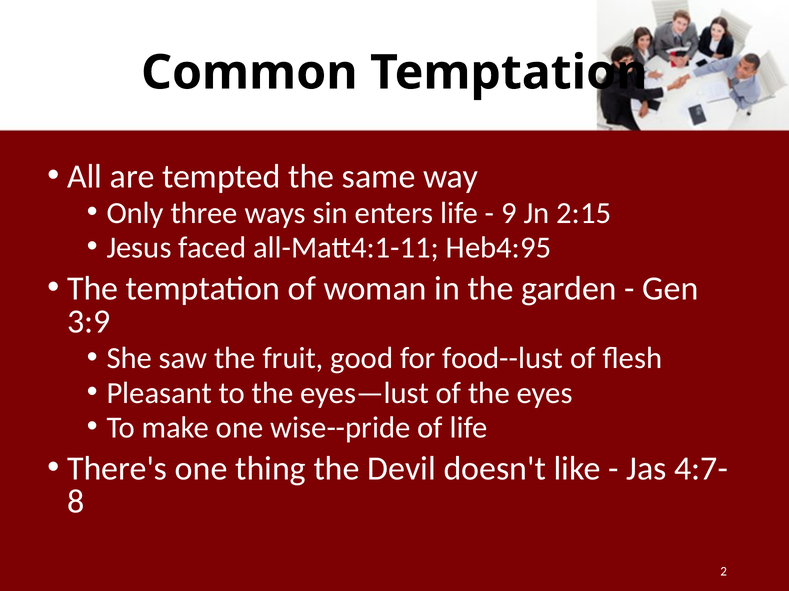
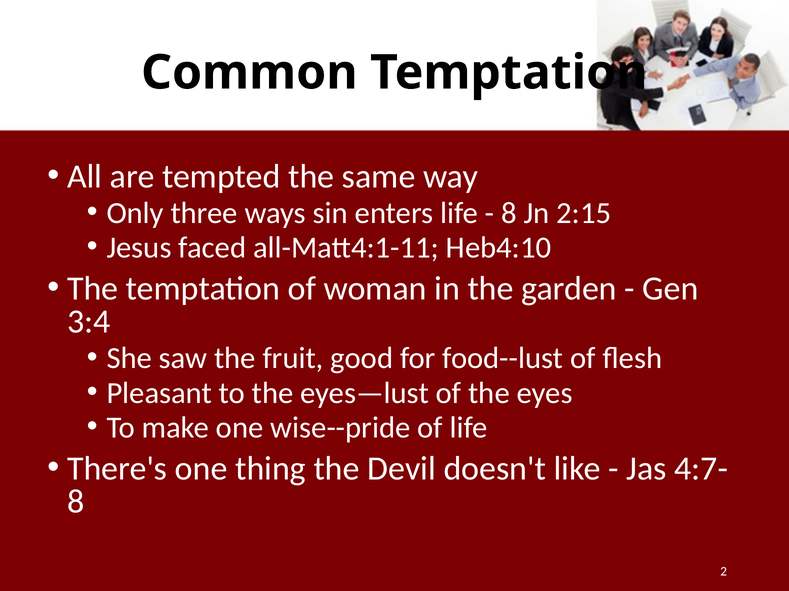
9 at (509, 213): 9 -> 8
Heb4:95: Heb4:95 -> Heb4:10
3:9: 3:9 -> 3:4
